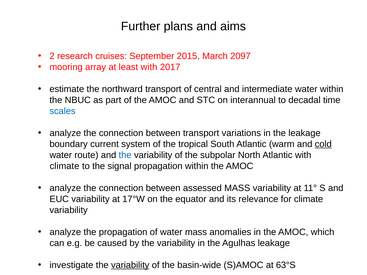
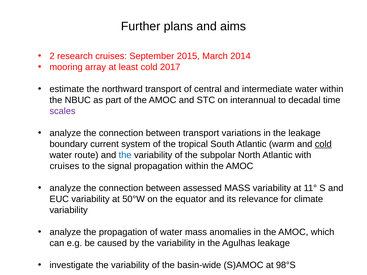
2097: 2097 -> 2014
least with: with -> cold
scales colour: blue -> purple
climate at (64, 166): climate -> cruises
17°W: 17°W -> 50°W
variability at (130, 265) underline: present -> none
63°S: 63°S -> 98°S
